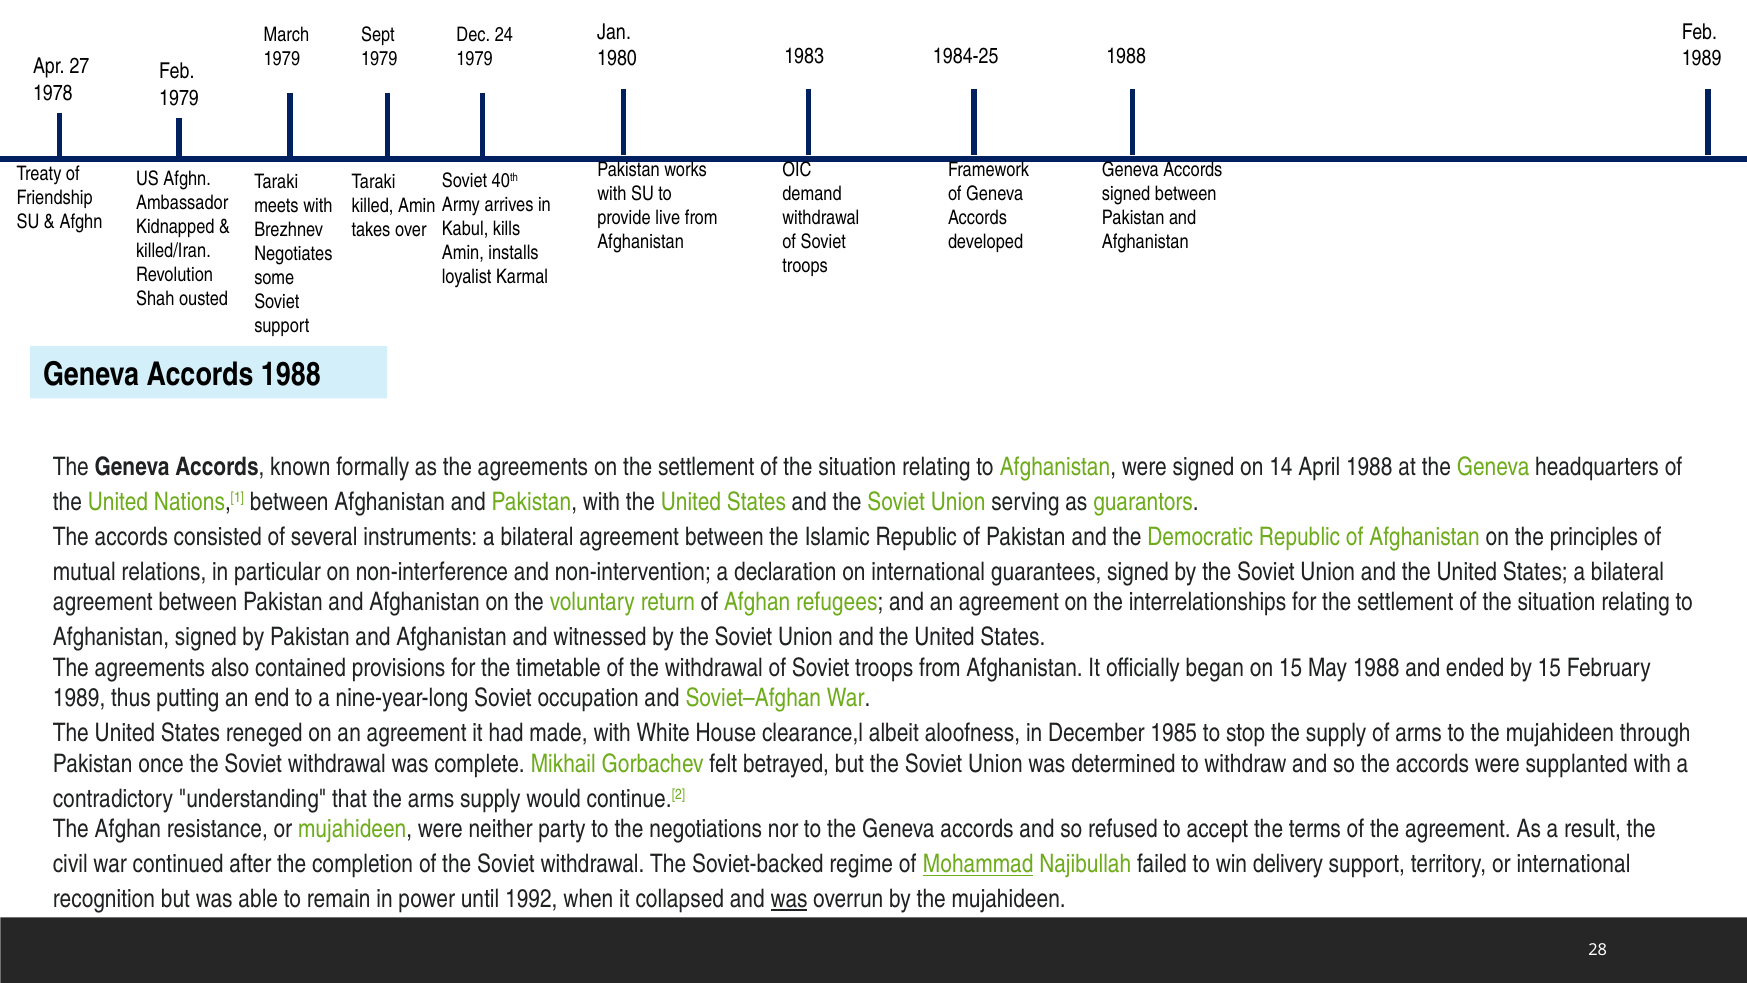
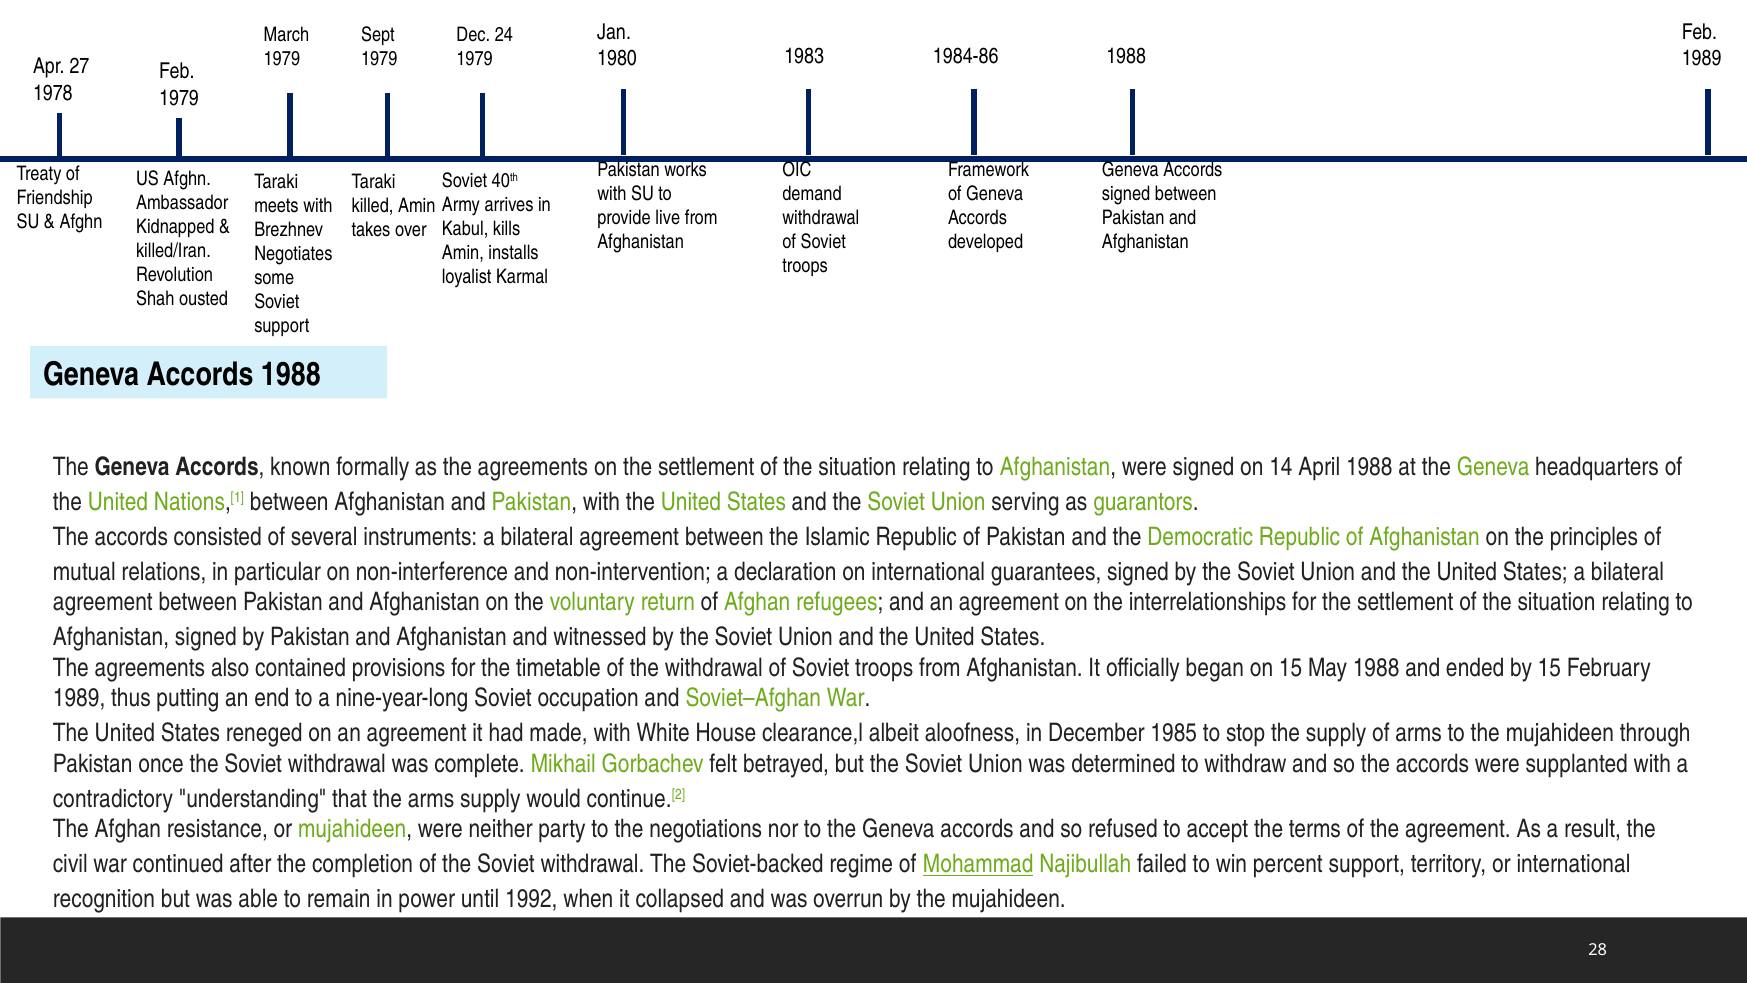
1984-25: 1984-25 -> 1984-86
delivery: delivery -> percent
was at (789, 899) underline: present -> none
